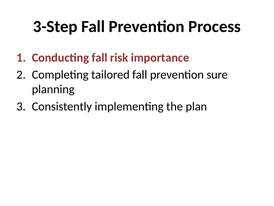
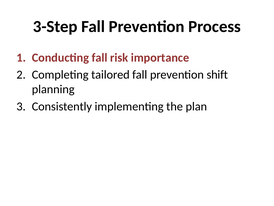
sure: sure -> shift
